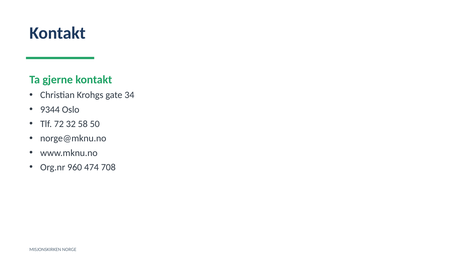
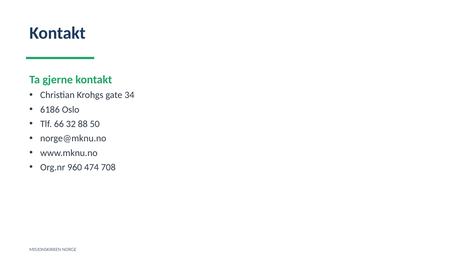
9344: 9344 -> 6186
72: 72 -> 66
58: 58 -> 88
